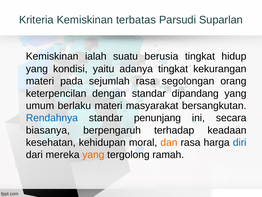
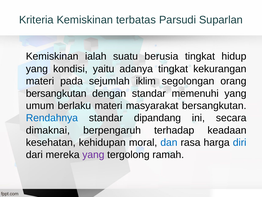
sejumlah rasa: rasa -> iklim
keterpencilan at (56, 93): keterpencilan -> bersangkutan
dipandang: dipandang -> memenuhi
penunjang: penunjang -> dipandang
biasanya: biasanya -> dimaknai
dan colour: orange -> blue
yang at (93, 154) colour: orange -> purple
